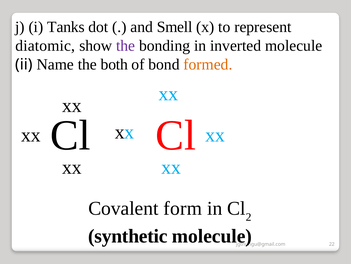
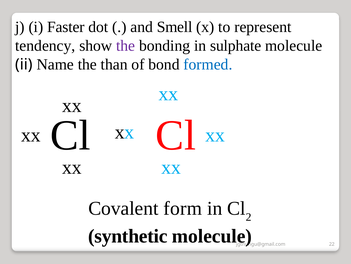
Tanks: Tanks -> Faster
diatomic: diatomic -> tendency
inverted: inverted -> sulphate
both: both -> than
formed colour: orange -> blue
